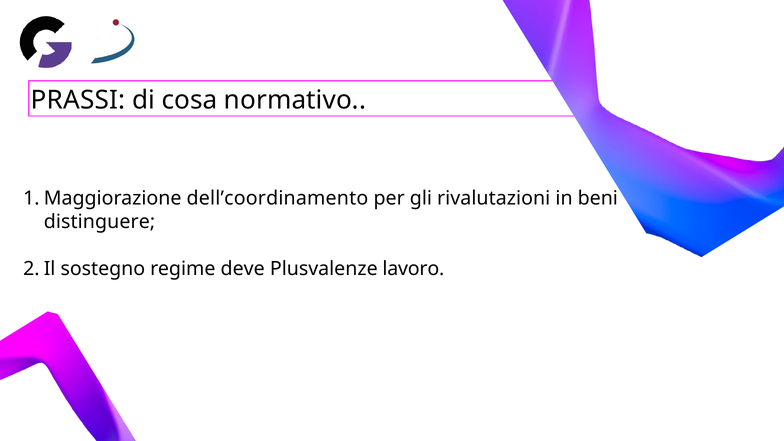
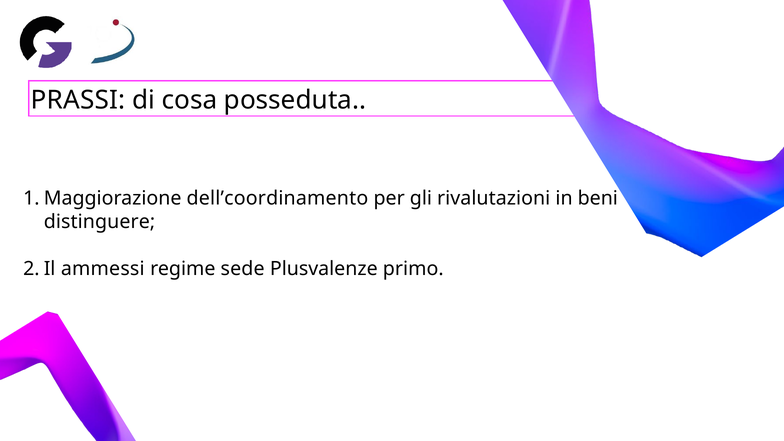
normativo: normativo -> posseduta
sostegno: sostegno -> ammessi
deve: deve -> sede
lavoro: lavoro -> primo
